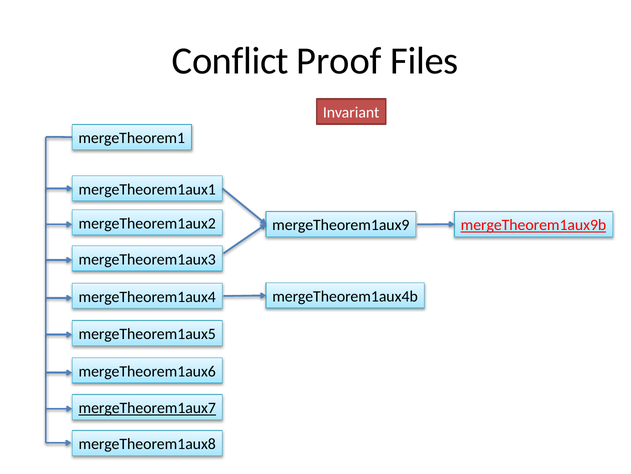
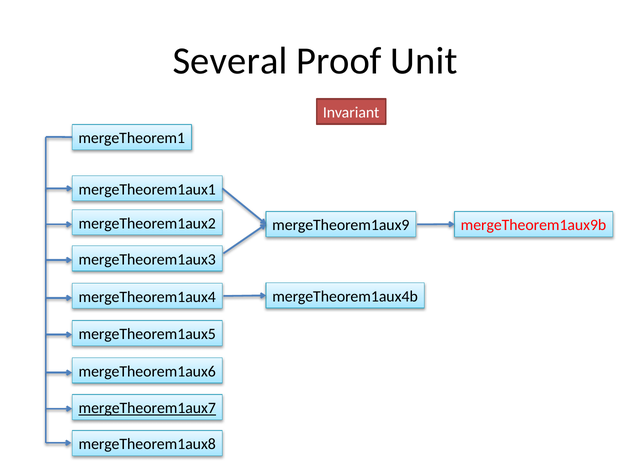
Conflict: Conflict -> Several
Files: Files -> Unit
mergeTheorem1aux9b underline: present -> none
